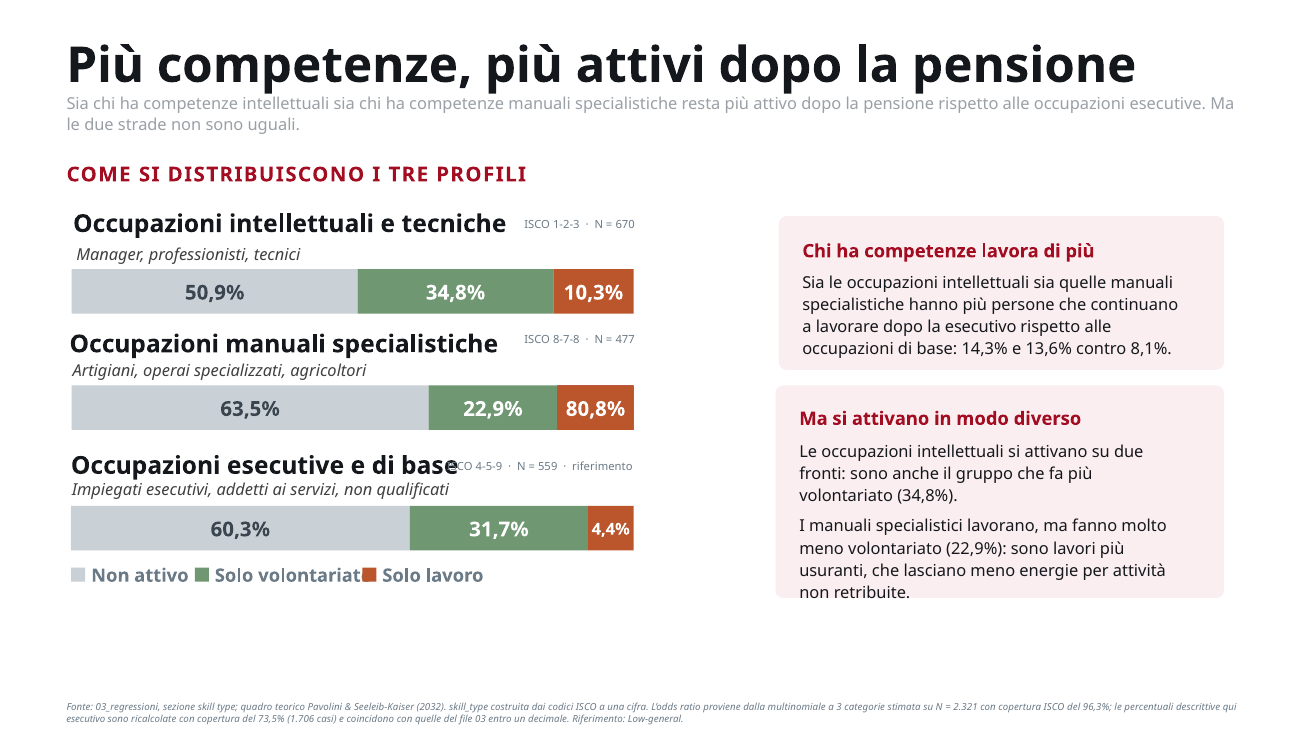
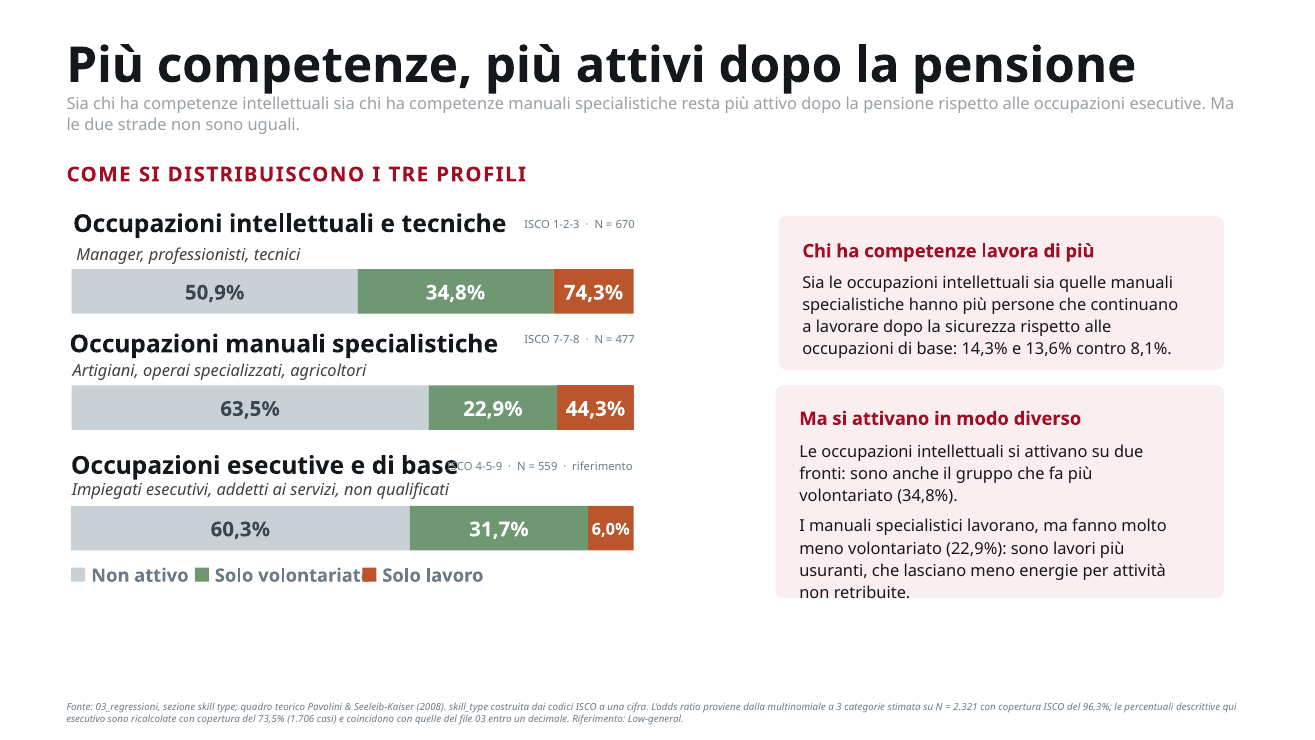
10,3%: 10,3% -> 74,3%
la esecutivo: esecutivo -> sicurezza
8-7-8: 8-7-8 -> 7-7-8
80,8%: 80,8% -> 44,3%
4,4%: 4,4% -> 6,0%
2032: 2032 -> 2008
